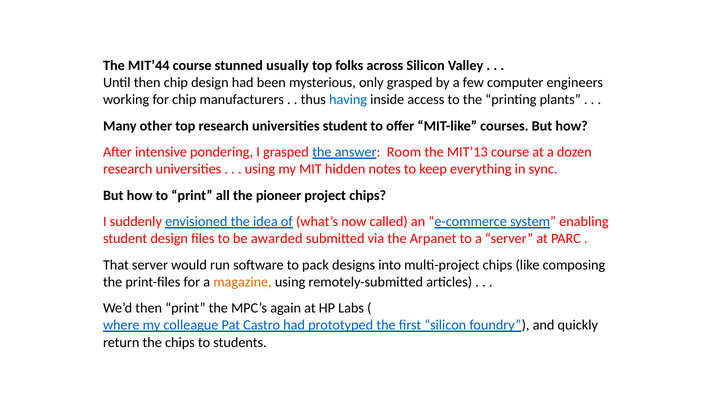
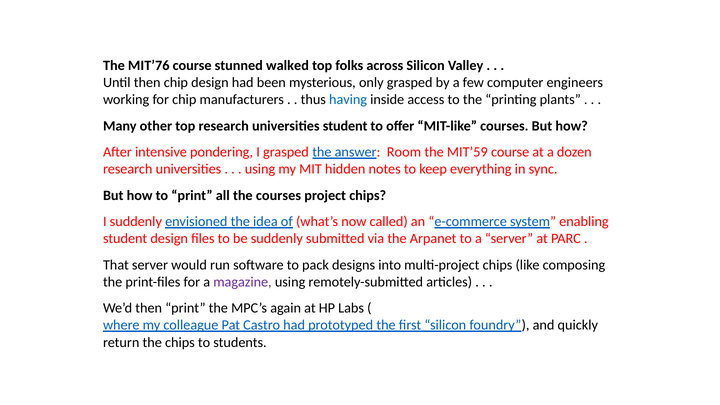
MIT’44: MIT’44 -> MIT’76
usually: usually -> walked
MIT’13: MIT’13 -> MIT’59
the pioneer: pioneer -> courses
be awarded: awarded -> suddenly
magazine colour: orange -> purple
